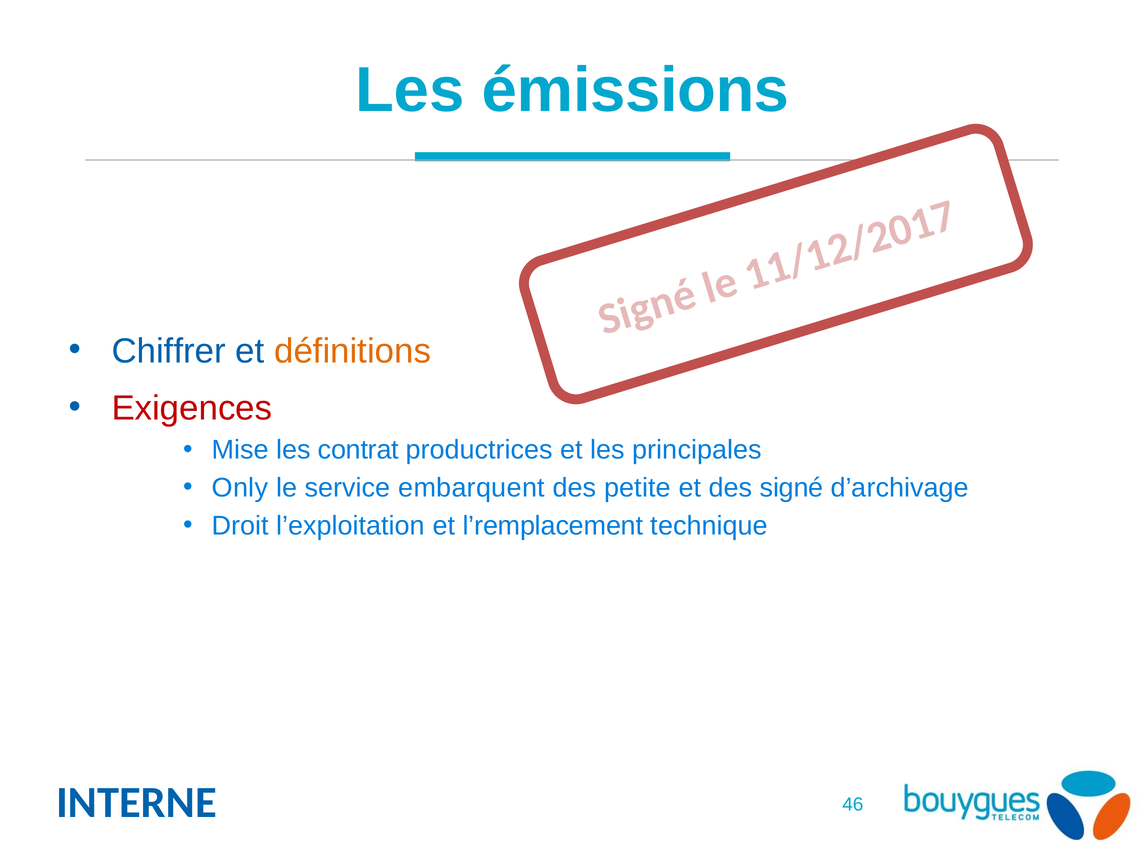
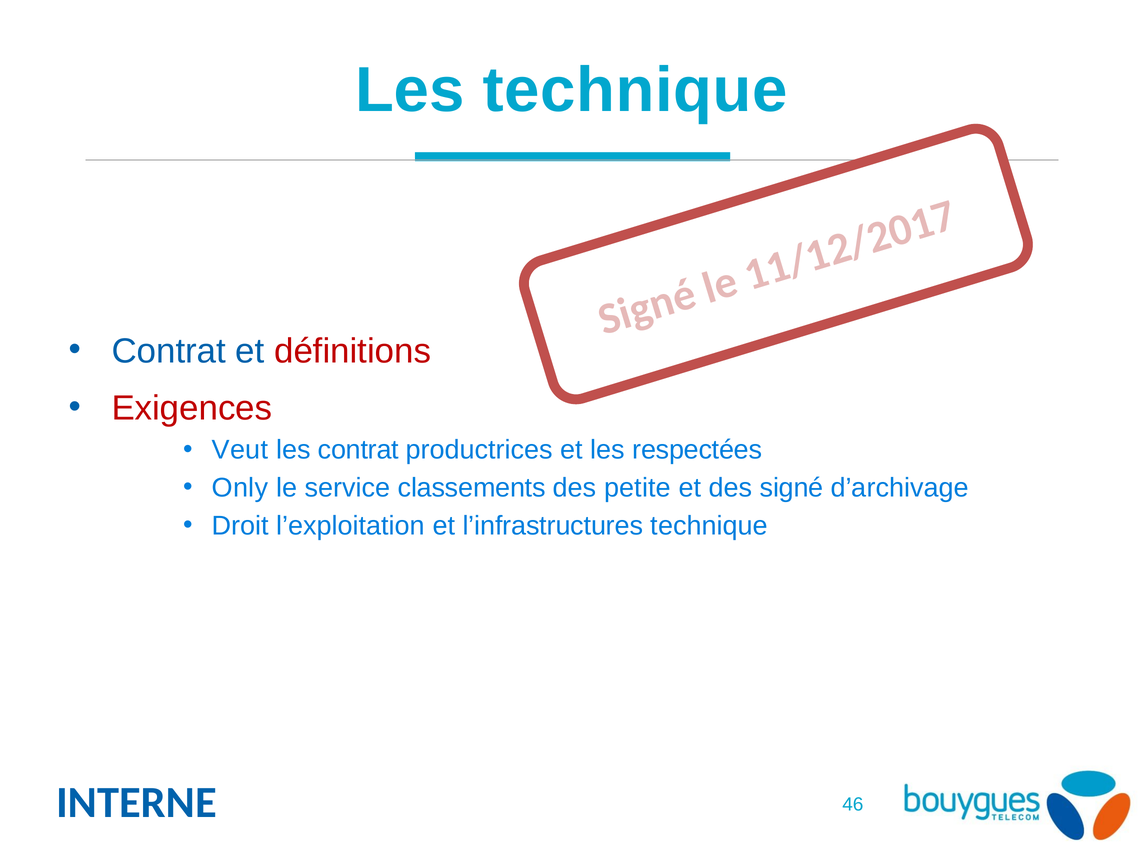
Les émissions: émissions -> technique
Chiffrer at (169, 351): Chiffrer -> Contrat
définitions colour: orange -> red
Mise: Mise -> Veut
principales: principales -> respectées
embarquent: embarquent -> classements
l’remplacement: l’remplacement -> l’infrastructures
